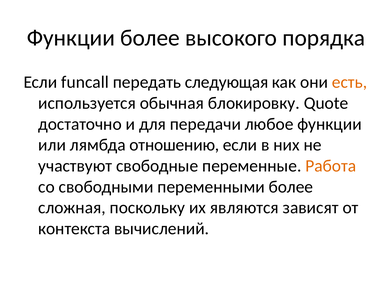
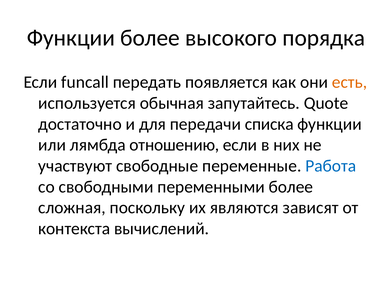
следующая: следующая -> появляется
блокировку: блокировку -> запутайтесь
любое: любое -> списка
Работа colour: orange -> blue
